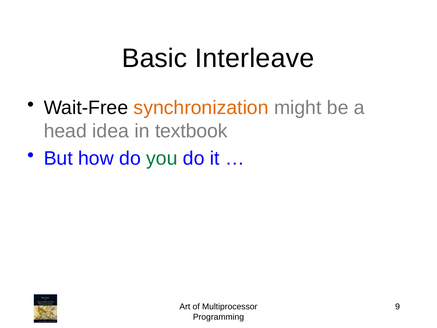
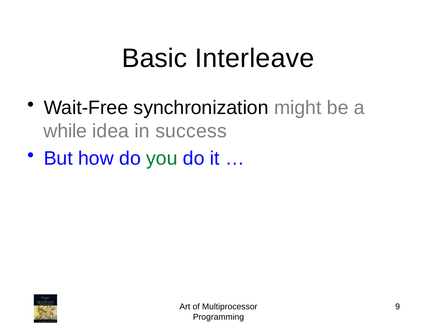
synchronization colour: orange -> black
head: head -> while
textbook: textbook -> success
